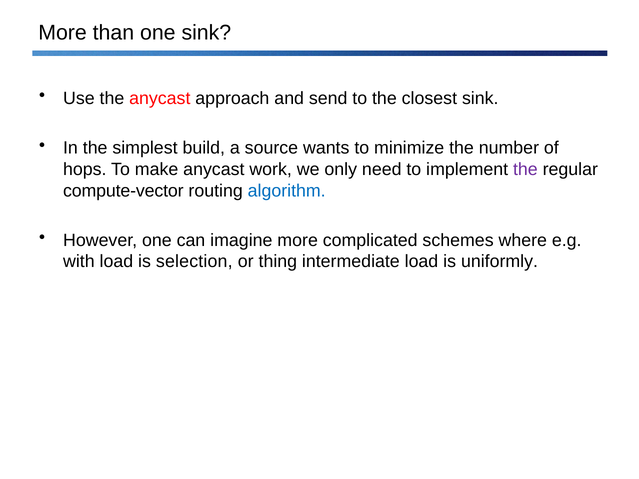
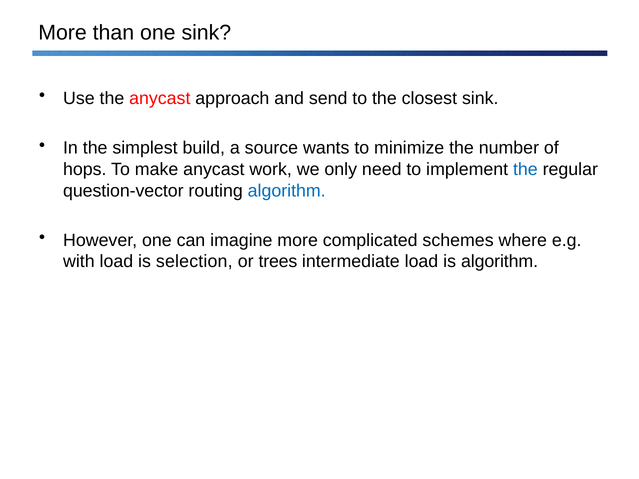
the at (525, 169) colour: purple -> blue
compute-vector: compute-vector -> question-vector
thing: thing -> trees
is uniformly: uniformly -> algorithm
